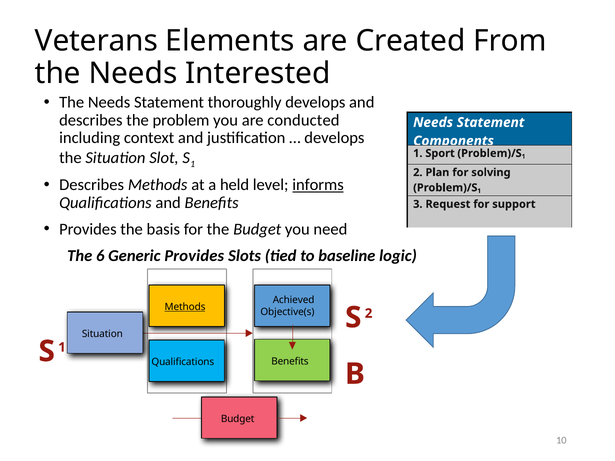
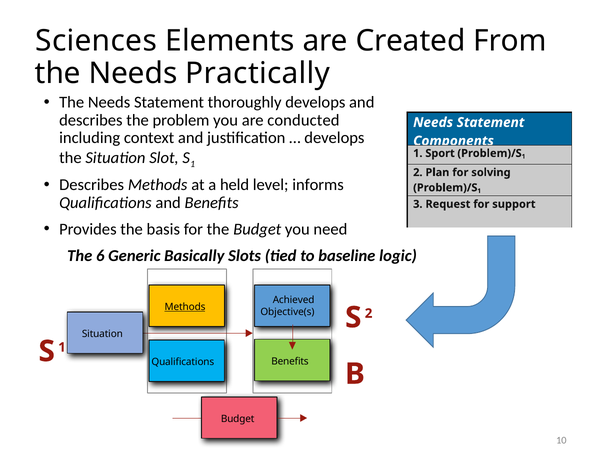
Veterans: Veterans -> Sciences
Interested: Interested -> Practically
informs underline: present -> none
Generic Provides: Provides -> Basically
